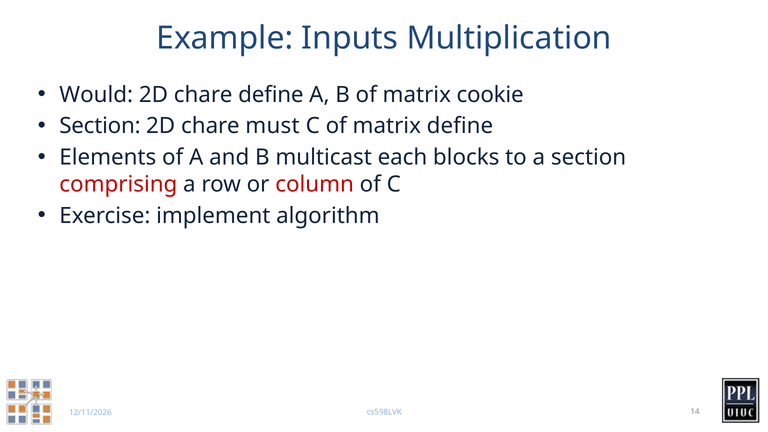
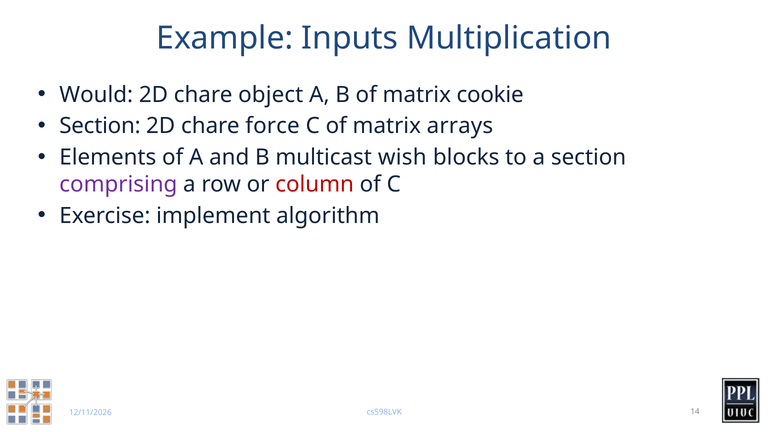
chare define: define -> object
must: must -> force
matrix define: define -> arrays
each: each -> wish
comprising colour: red -> purple
